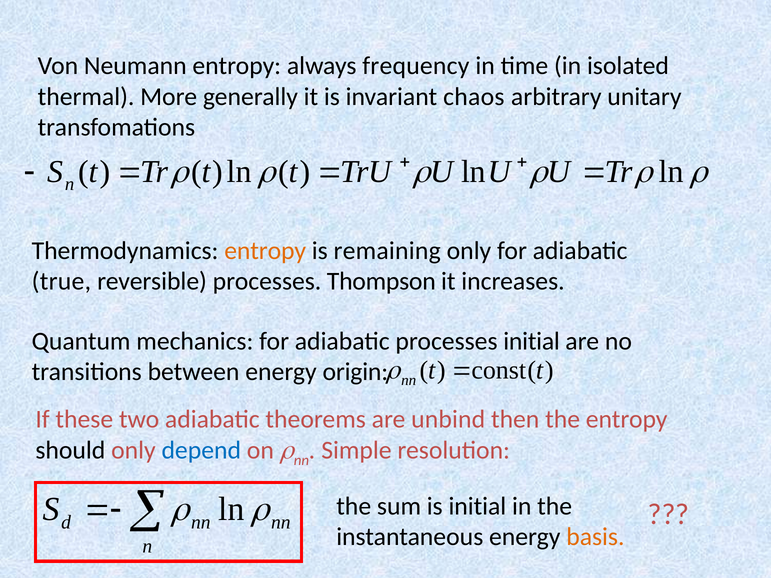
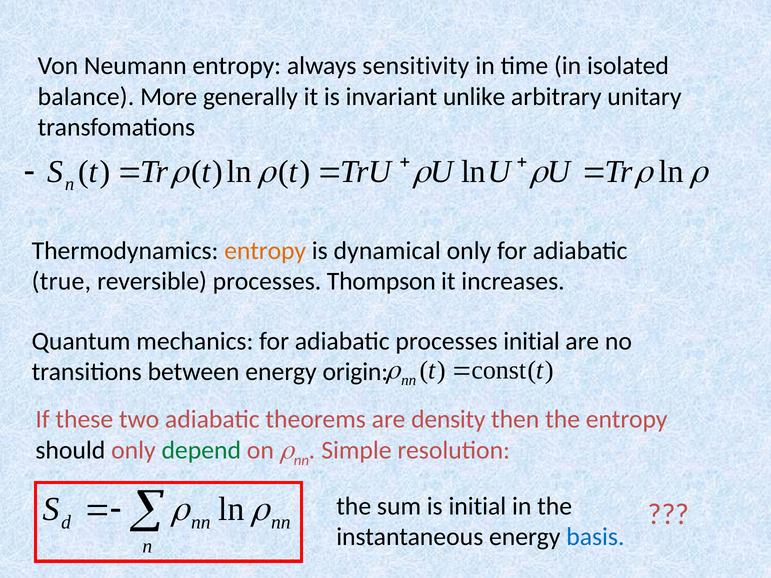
frequency: frequency -> sensitivity
thermal: thermal -> balance
chaos: chaos -> unlike
remaining: remaining -> dynamical
unbind: unbind -> density
depend colour: blue -> green
basis colour: orange -> blue
